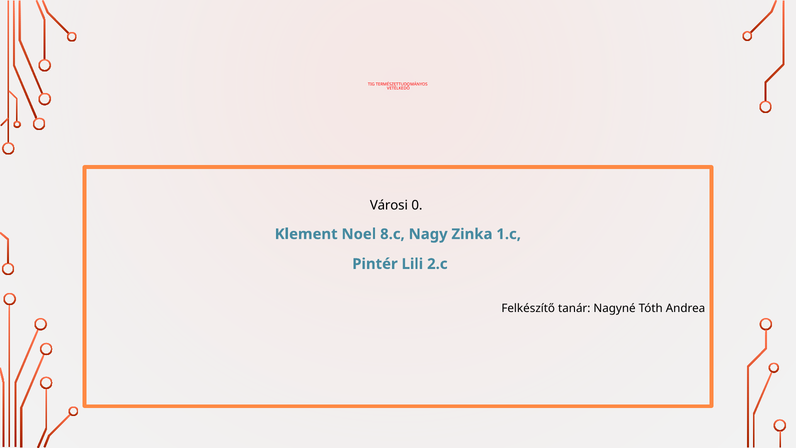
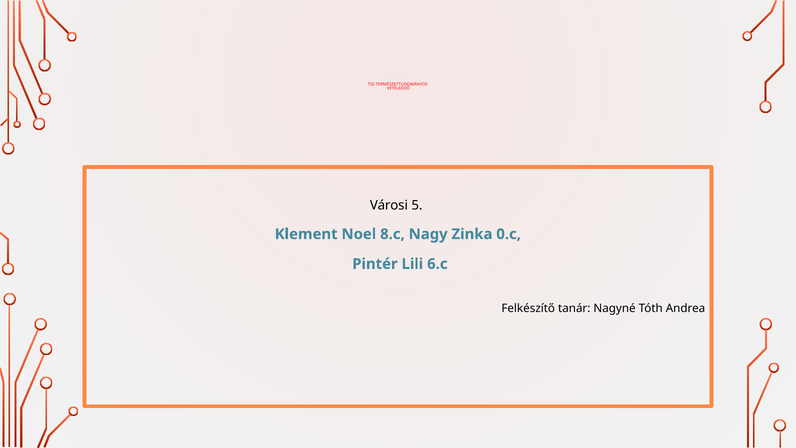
0: 0 -> 5
1.c: 1.c -> 0.c
2.c: 2.c -> 6.c
